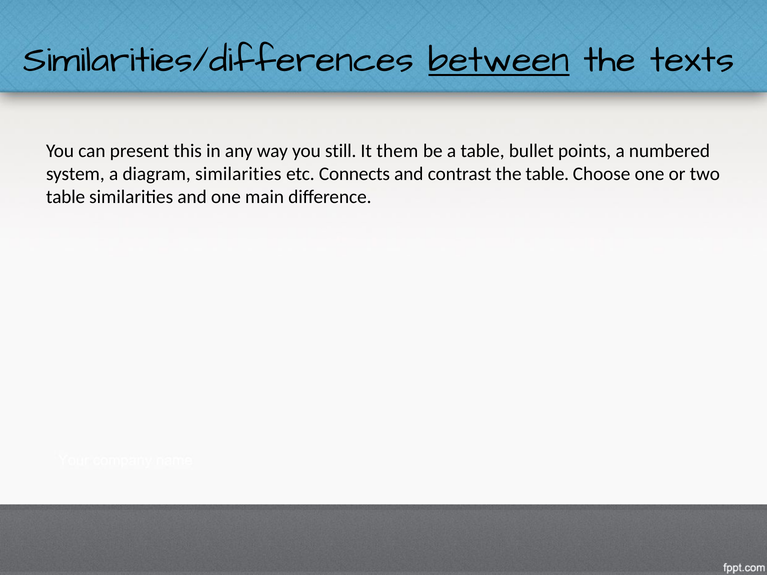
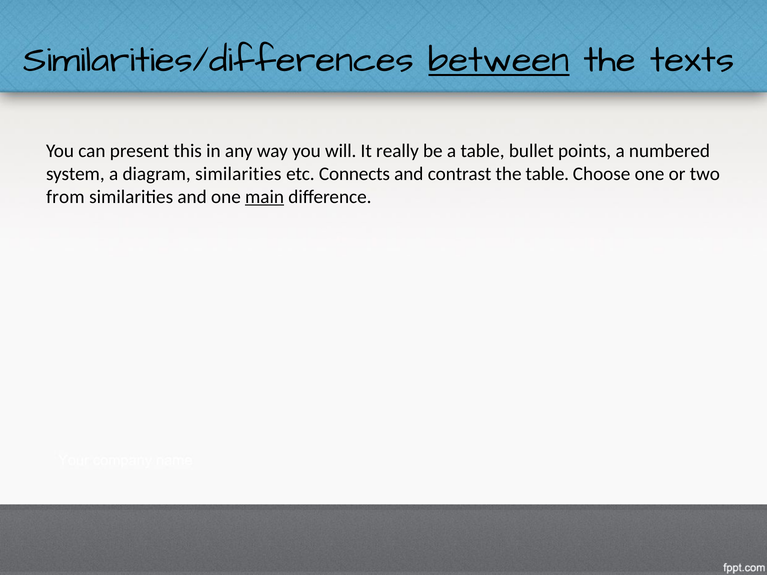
still: still -> will
them: them -> really
table at (66, 197): table -> from
main underline: none -> present
